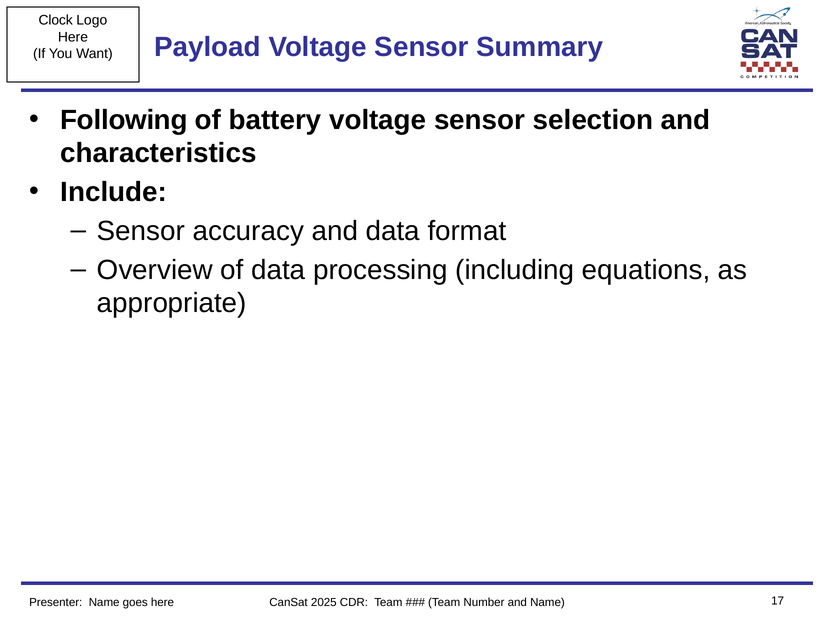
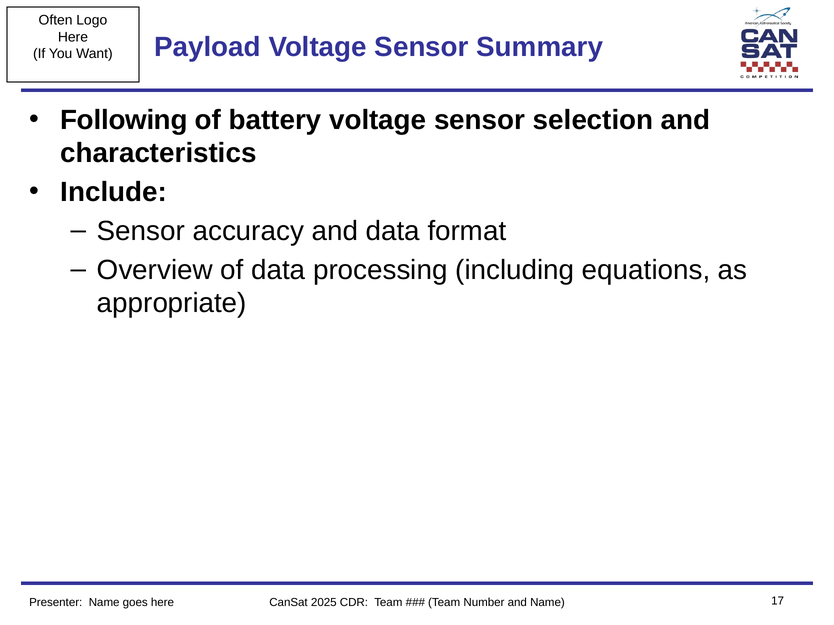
Clock: Clock -> Often
